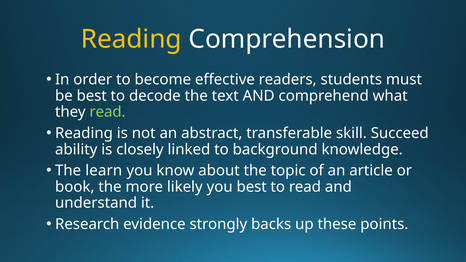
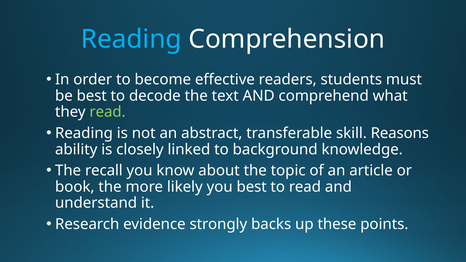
Reading at (131, 39) colour: yellow -> light blue
Succeed: Succeed -> Reasons
learn: learn -> recall
